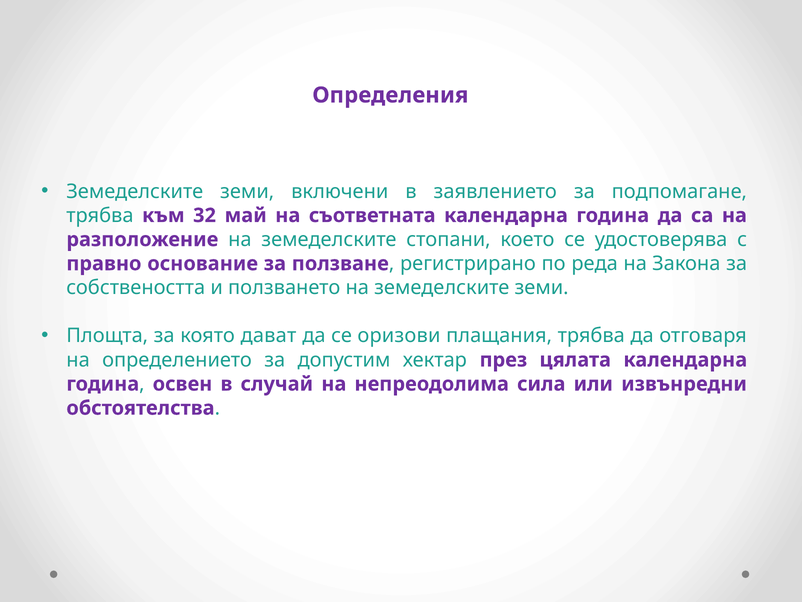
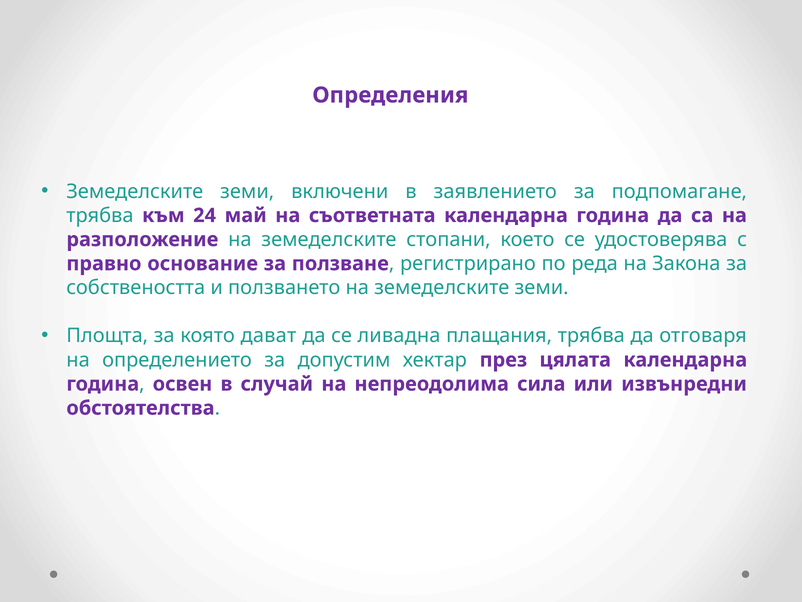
32: 32 -> 24
оризови: оризови -> ливадна
